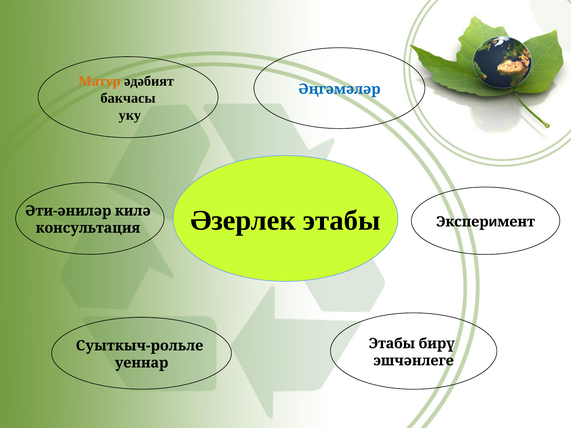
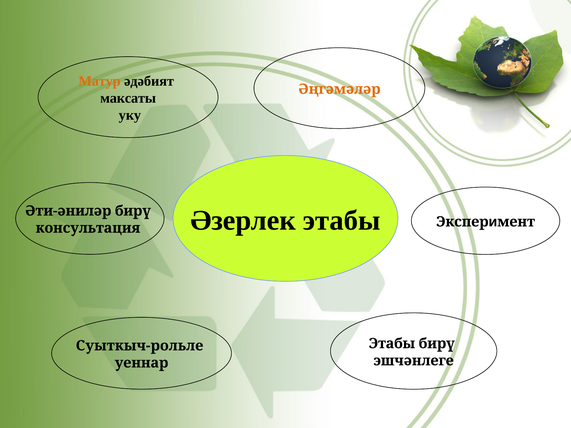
Әңгәмәләр colour: blue -> orange
бакчасы: бакчасы -> максаты
Әти-әниләр килә: килә -> бирү
